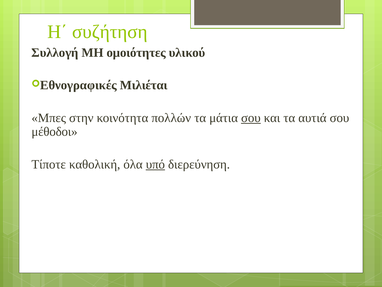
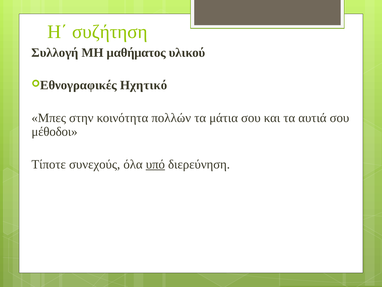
ομοιότητες: ομοιότητες -> μαθήματος
Μιλιέται: Μιλιέται -> Ηχητικό
σου at (251, 118) underline: present -> none
καθολική: καθολική -> συνεχούς
